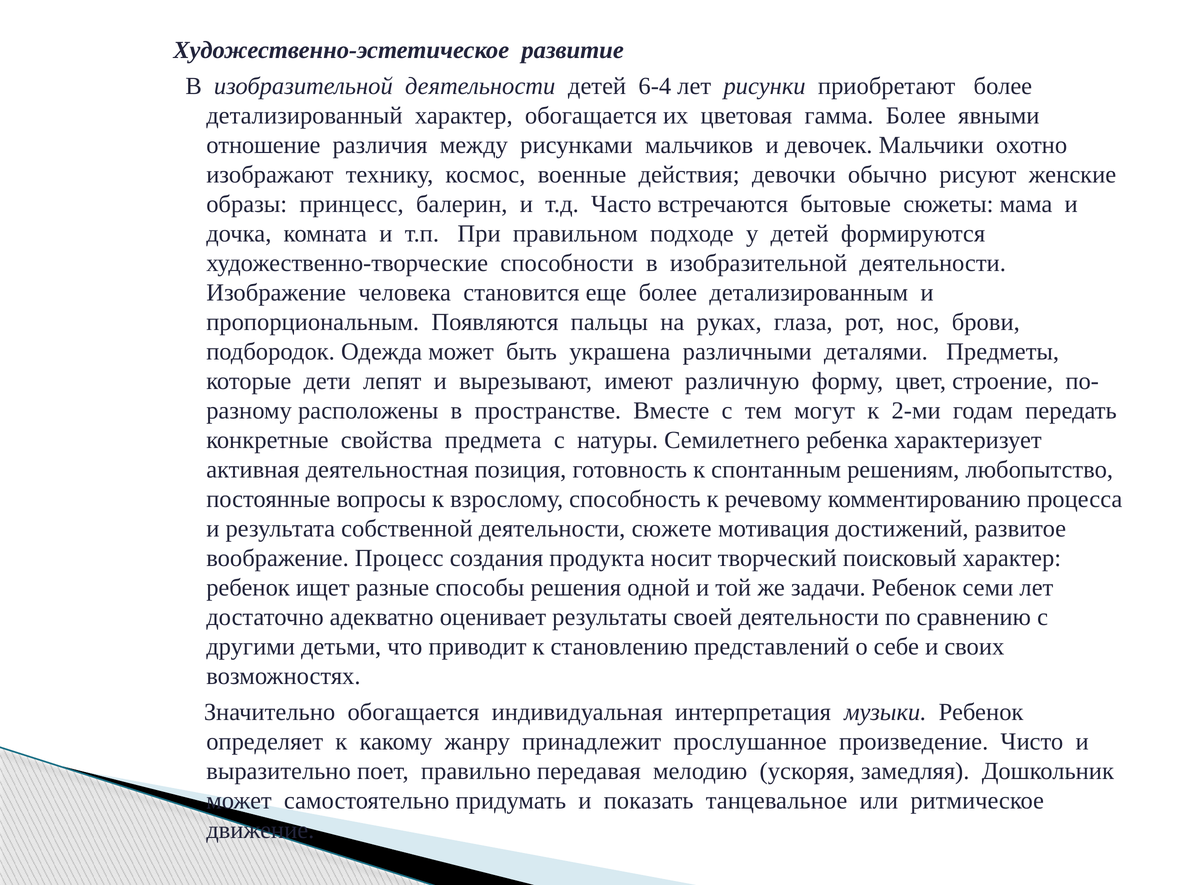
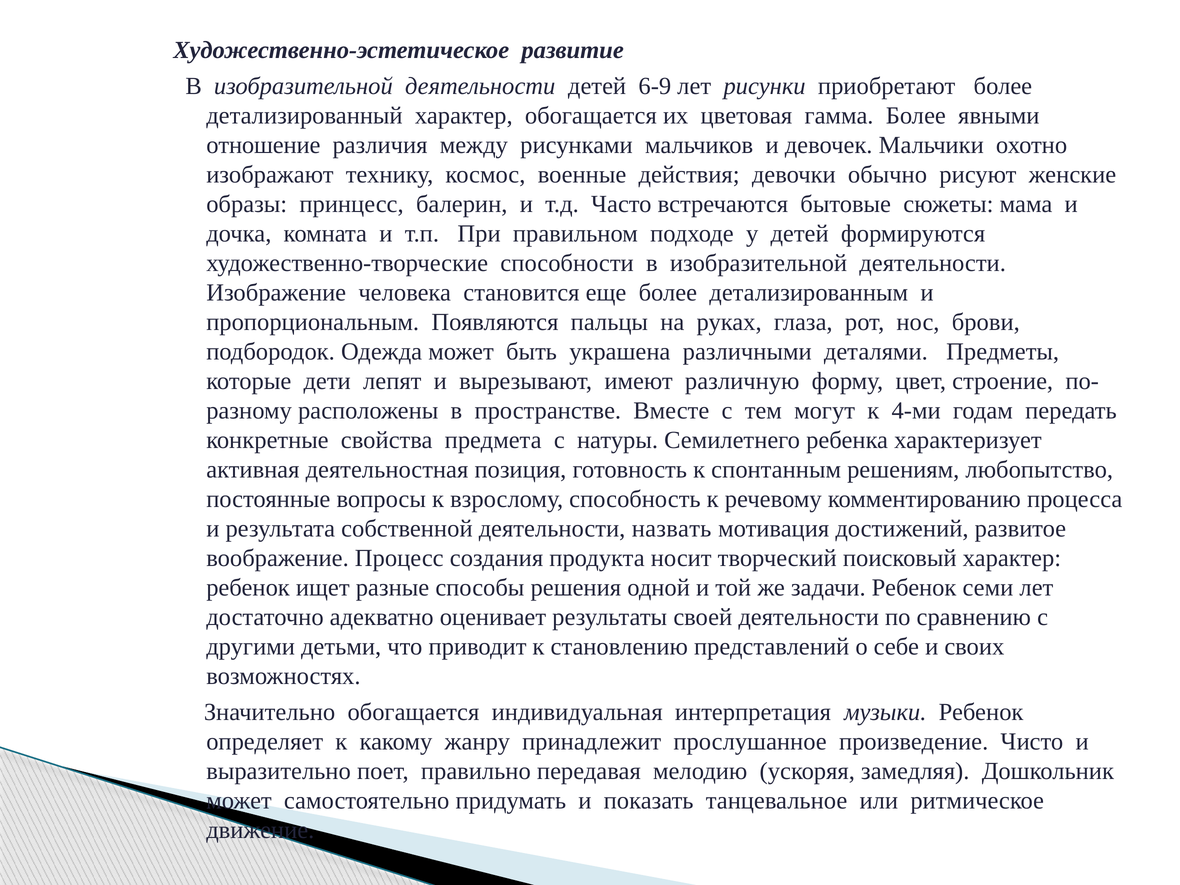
6-4: 6-4 -> 6-9
2-ми: 2-ми -> 4-ми
сюжете: сюжете -> назвать
